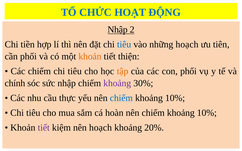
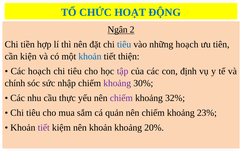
Nhập at (118, 30): Nhập -> Ngân
cần phối: phối -> kiện
khoản at (90, 57) colour: orange -> blue
Các chiếm: chiếm -> hoạch
tập colour: orange -> purple
con phối: phối -> định
chiếm at (121, 98) colour: blue -> purple
10% at (175, 98): 10% -> 32%
hoàn: hoàn -> quản
10% at (207, 113): 10% -> 23%
nên hoạch: hoạch -> khoản
